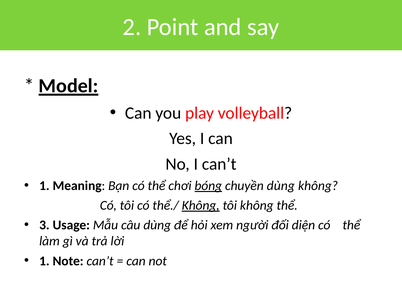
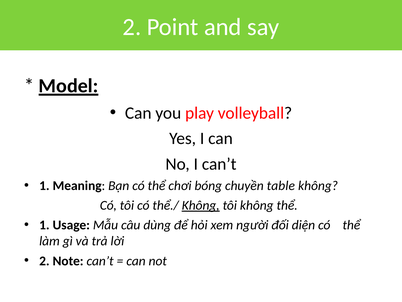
bóng underline: present -> none
chuyền dùng: dùng -> table
3 at (44, 225): 3 -> 1
1 at (44, 260): 1 -> 2
